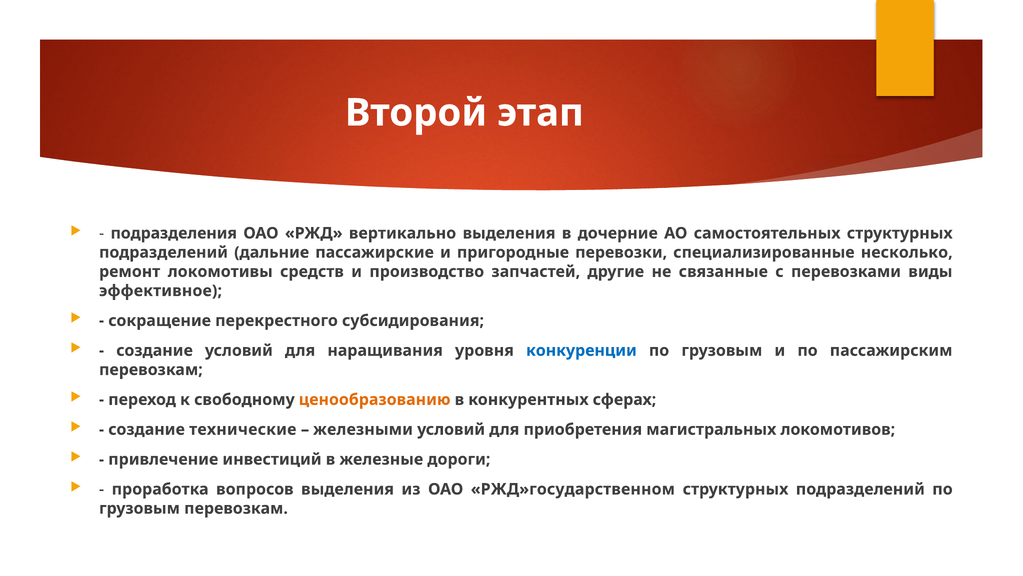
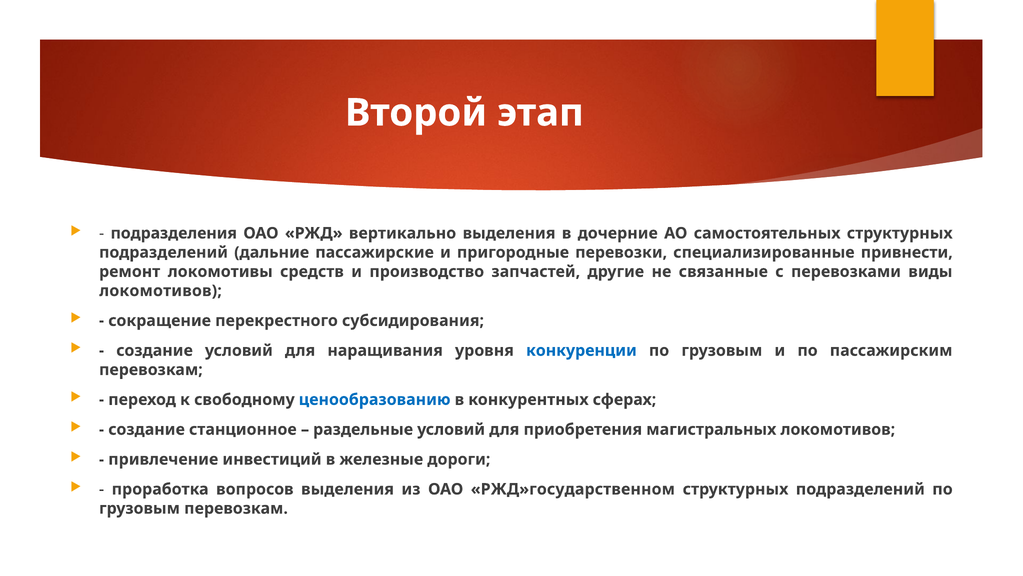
несколько: несколько -> привнести
эффективное at (161, 291): эффективное -> локомотивов
ценообразованию colour: orange -> blue
технические: технические -> станционное
железными: железными -> раздельные
